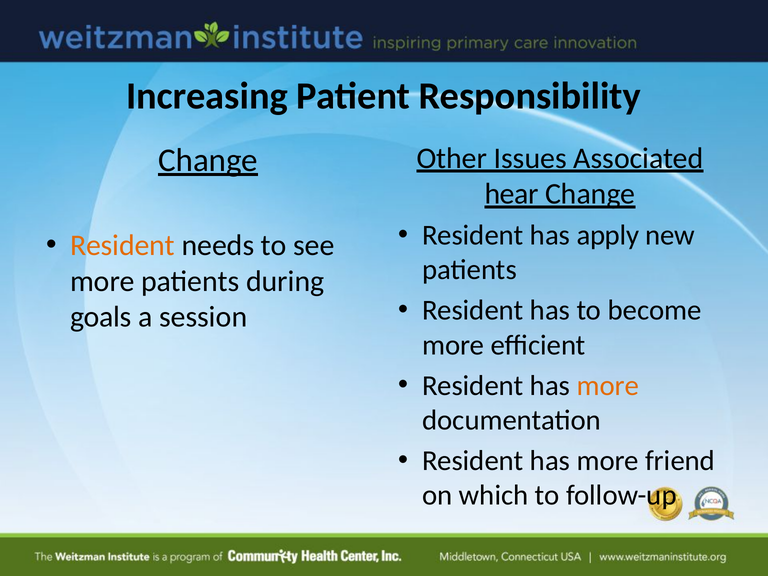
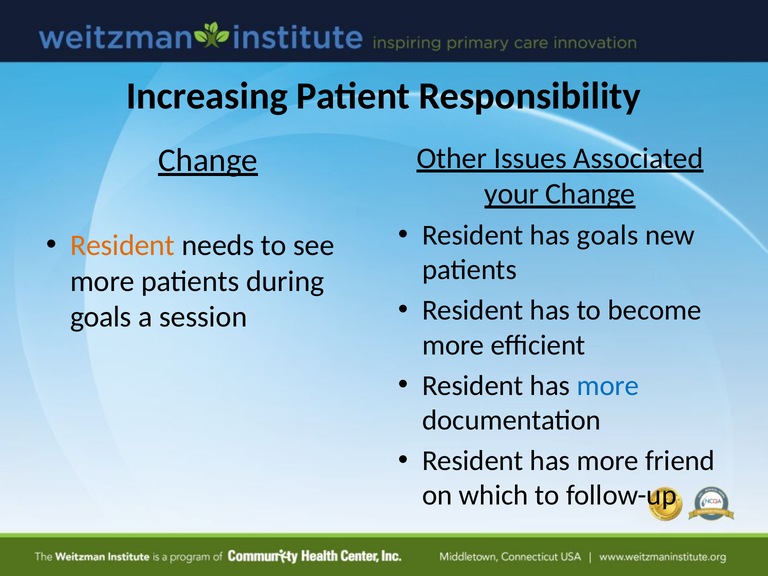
hear: hear -> your
has apply: apply -> goals
more at (608, 386) colour: orange -> blue
